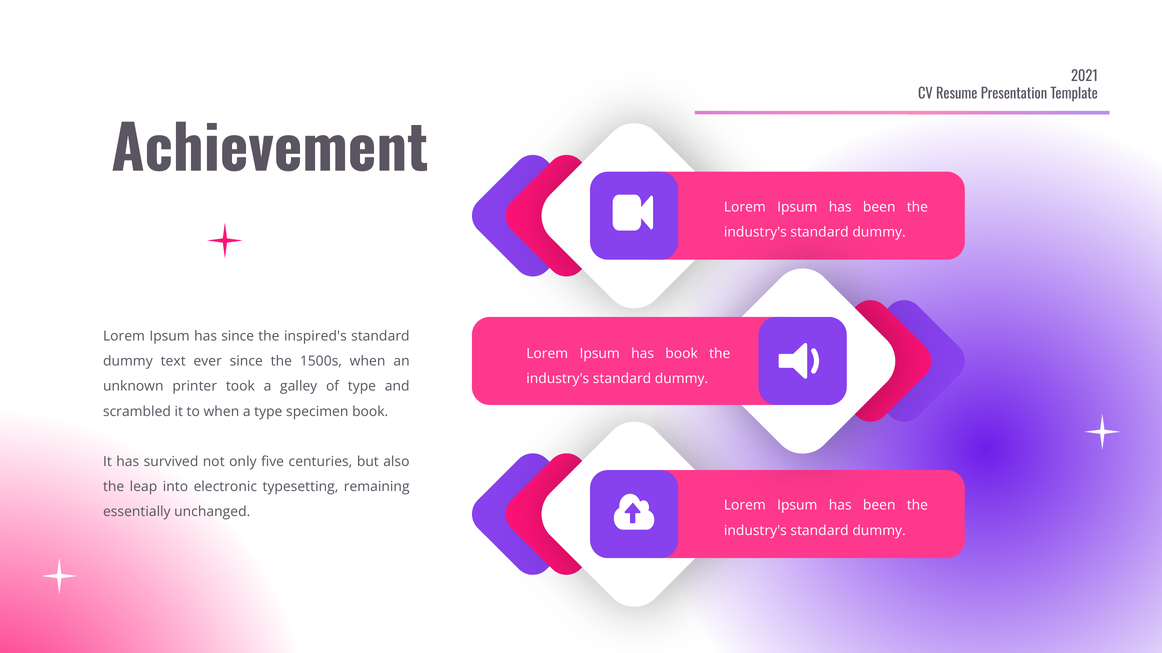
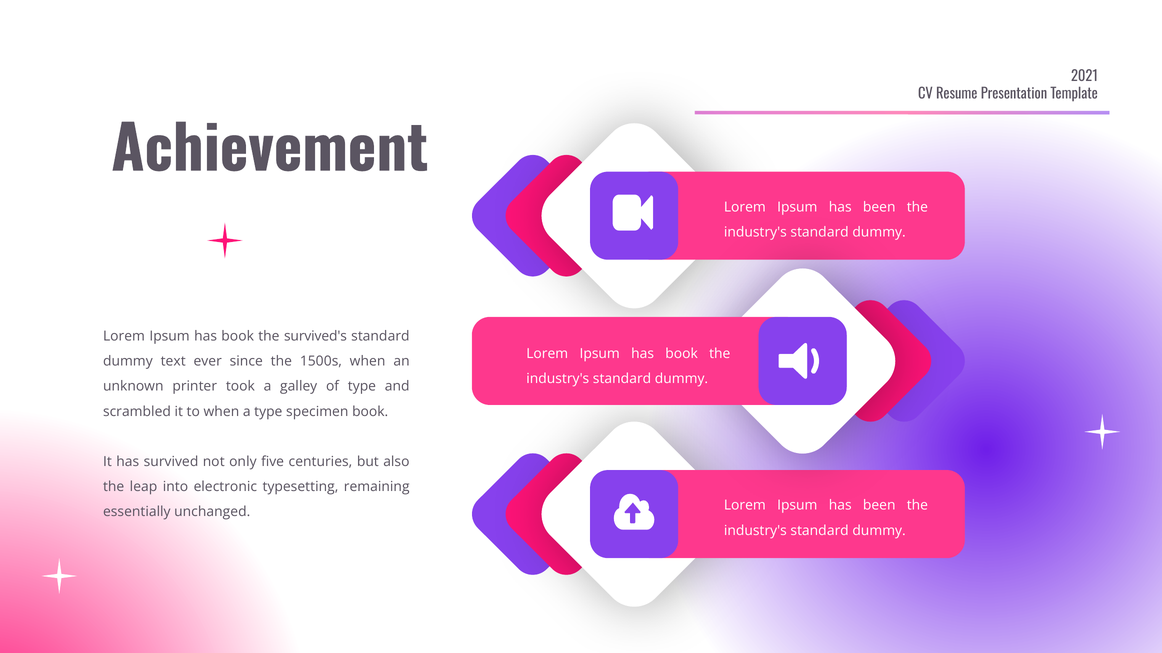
since at (238, 337): since -> book
inspired's: inspired's -> survived's
